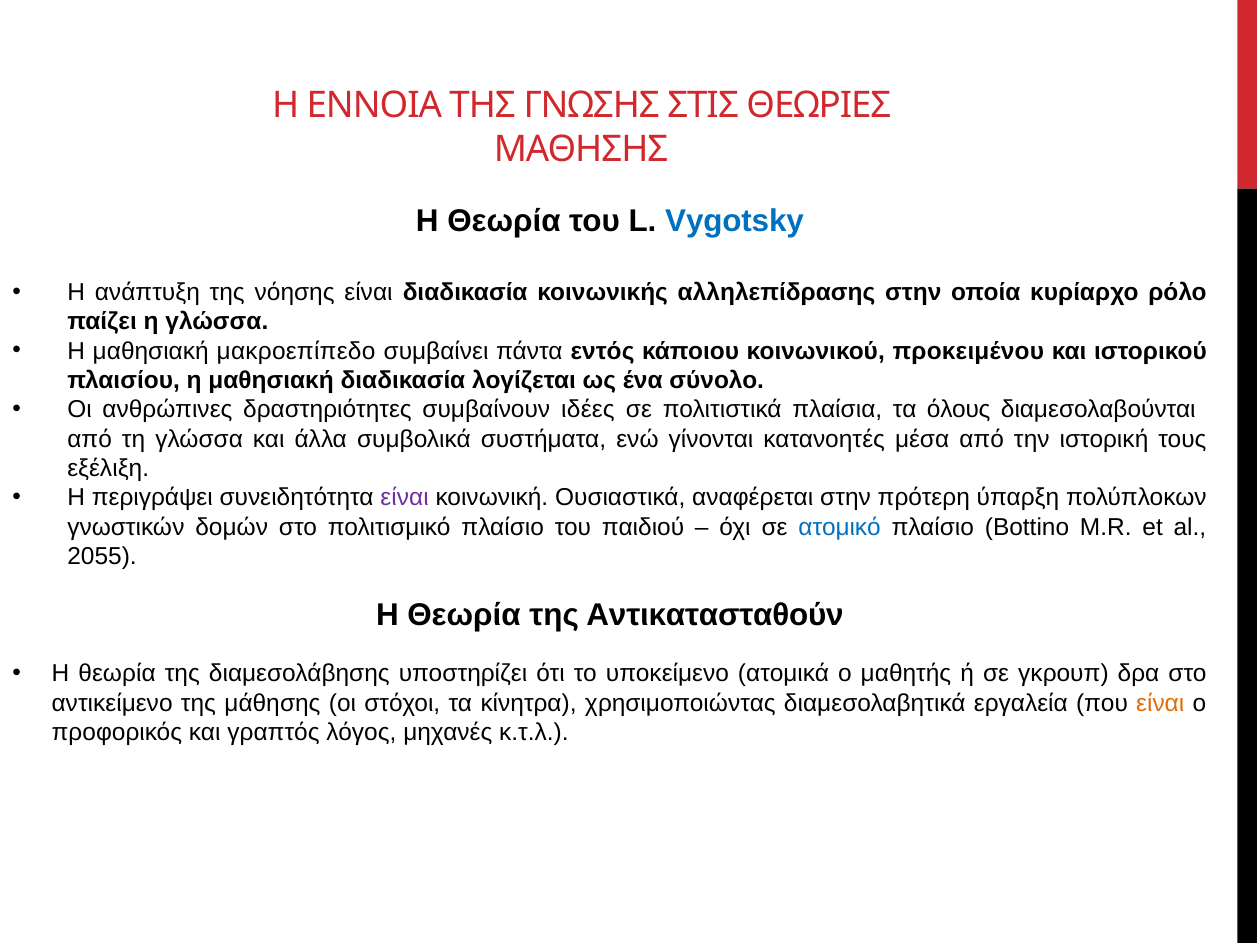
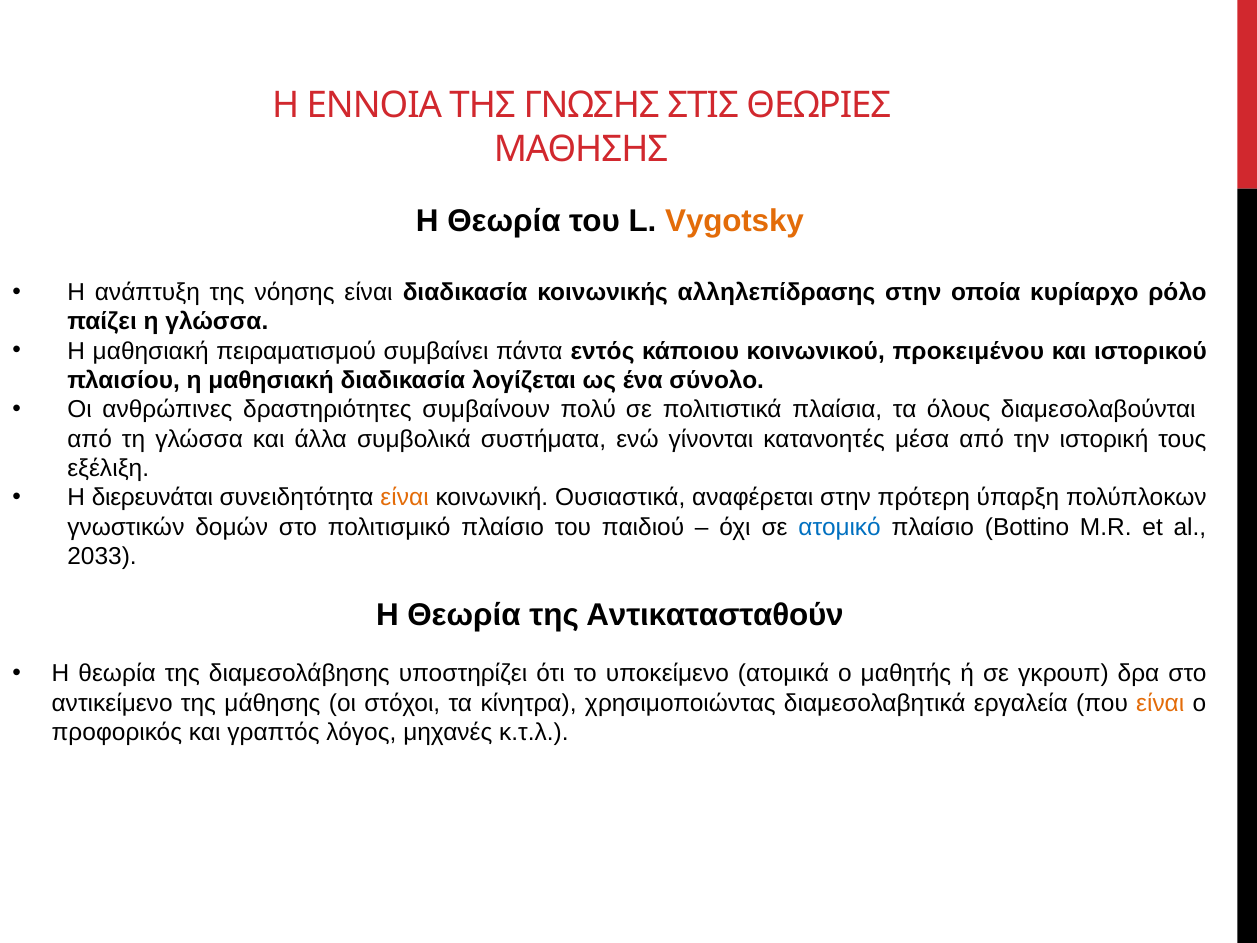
Vygotsky colour: blue -> orange
μακροεπίπεδο: μακροεπίπεδο -> πειραματισμού
ιδέες: ιδέες -> πολύ
περιγράψει: περιγράψει -> διερευνάται
είναι at (405, 498) colour: purple -> orange
2055: 2055 -> 2033
